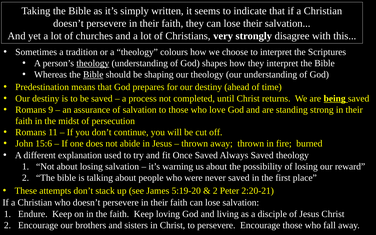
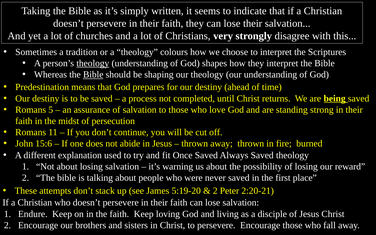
9: 9 -> 5
